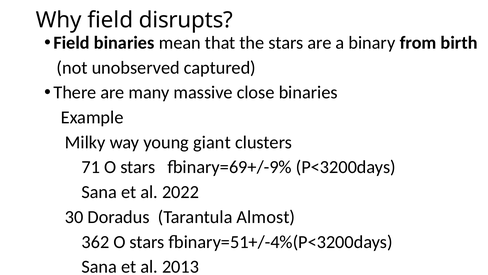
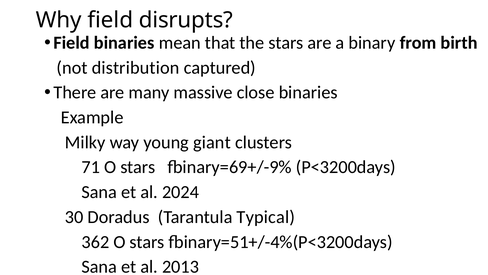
unobserved: unobserved -> distribution
2022: 2022 -> 2024
Almost: Almost -> Typical
